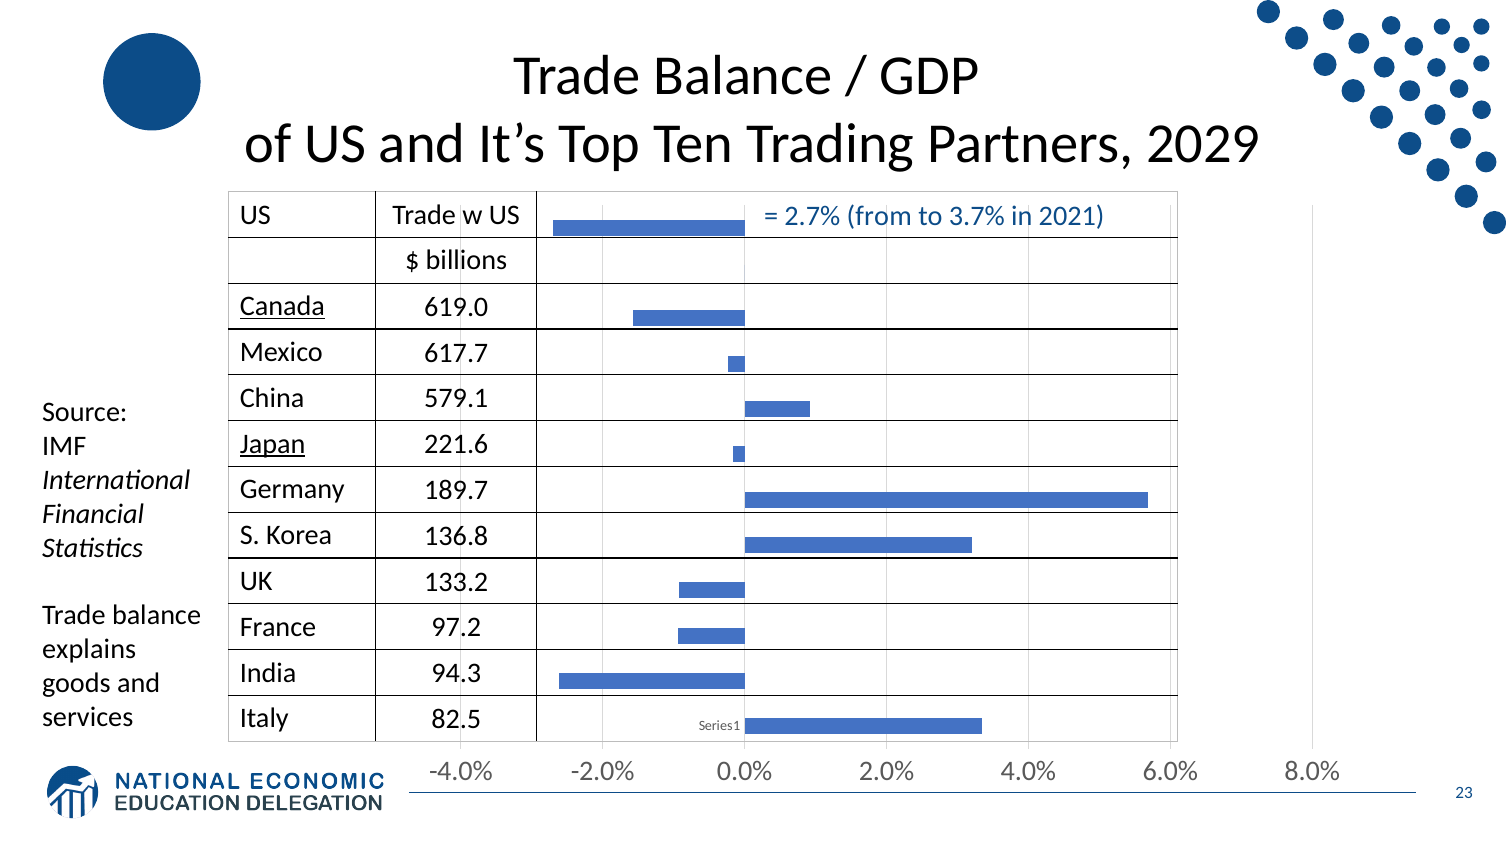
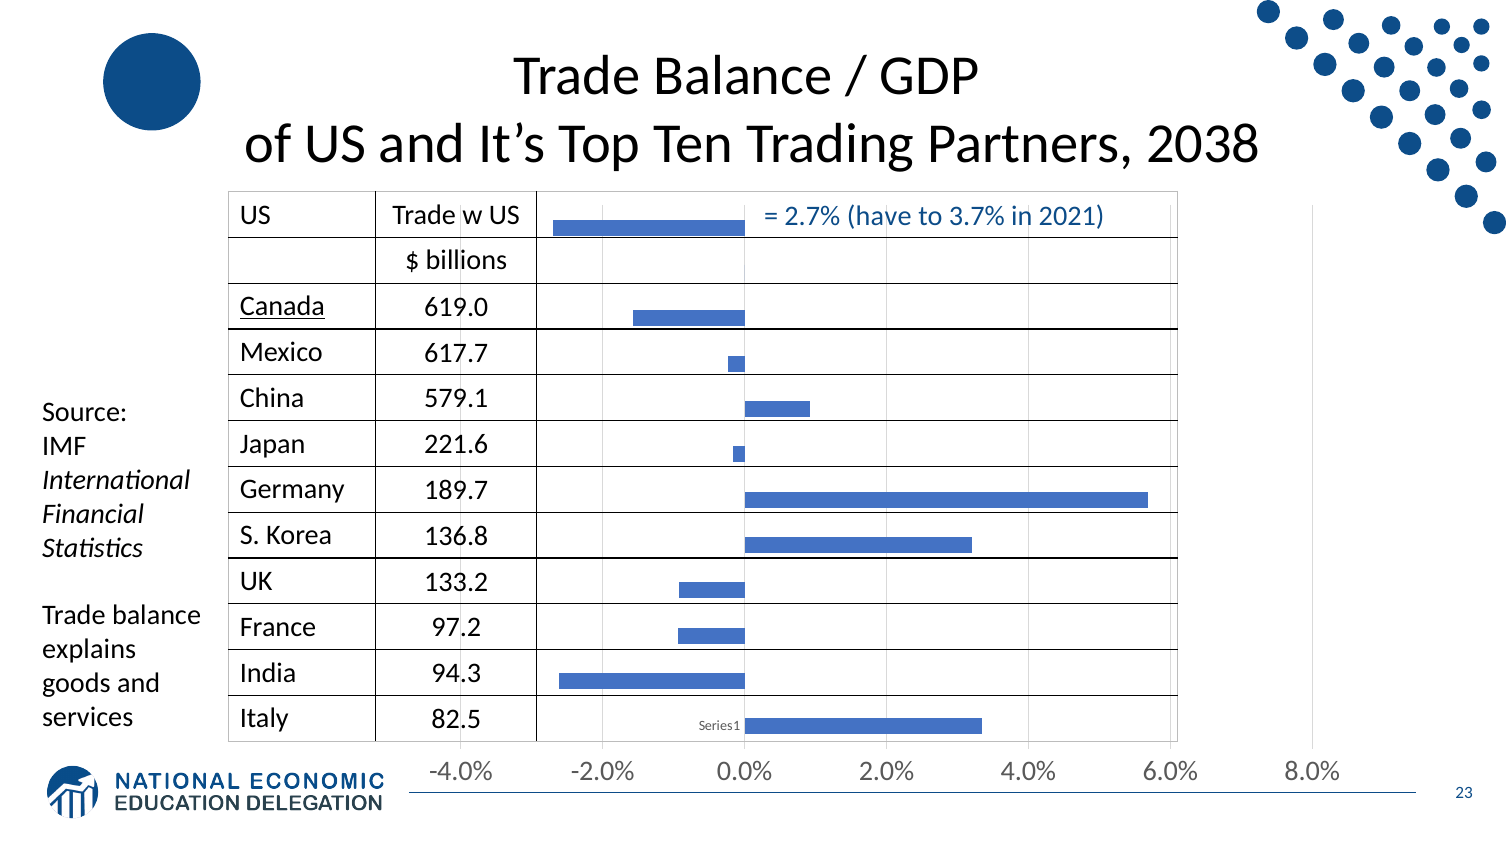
2029: 2029 -> 2038
from: from -> have
Japan underline: present -> none
